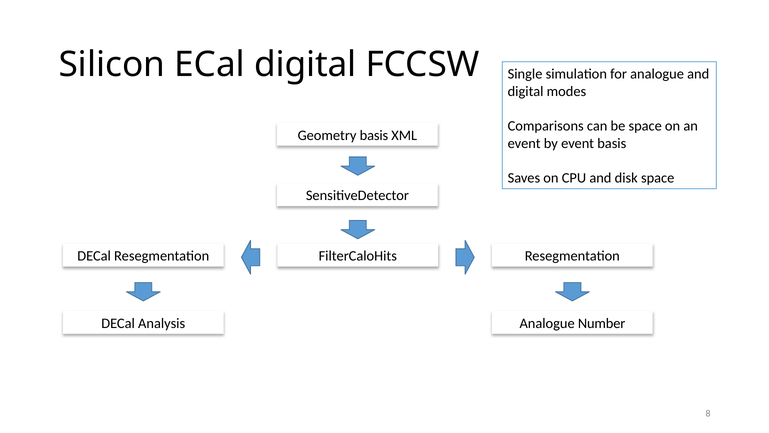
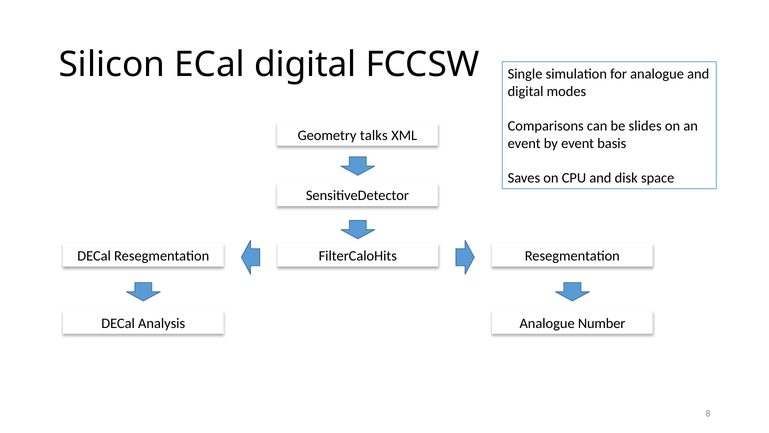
be space: space -> slides
Geometry basis: basis -> talks
